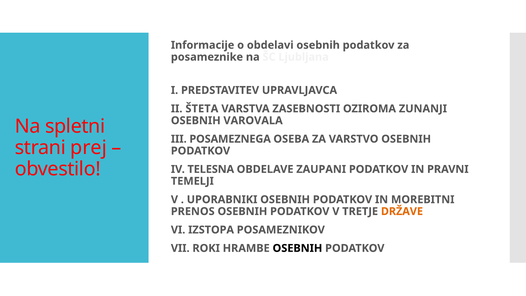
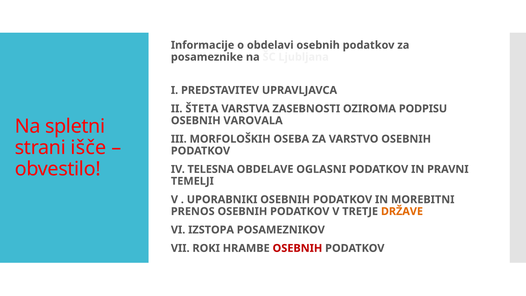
ZUNANJI: ZUNANJI -> PODPISU
POSAMEZNEGA: POSAMEZNEGA -> MORFOLOŠKIH
prej: prej -> išče
ZAUPANI: ZAUPANI -> OGLASNI
OSEBNIH at (297, 248) colour: black -> red
